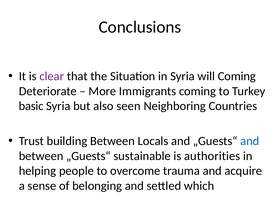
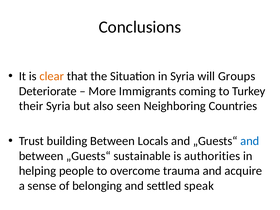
clear colour: purple -> orange
will Coming: Coming -> Groups
basic: basic -> their
which: which -> speak
